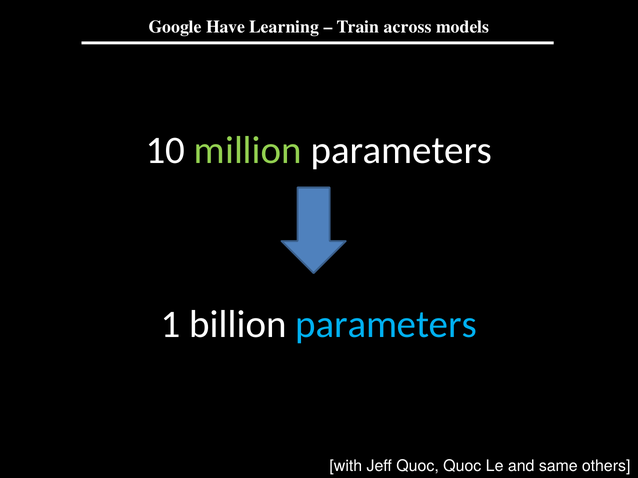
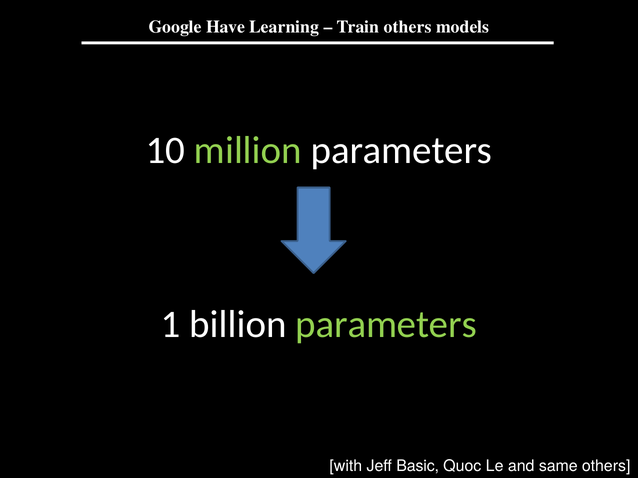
Train across: across -> others
parameters at (386, 325) colour: light blue -> light green
Jeff Quoc: Quoc -> Basic
